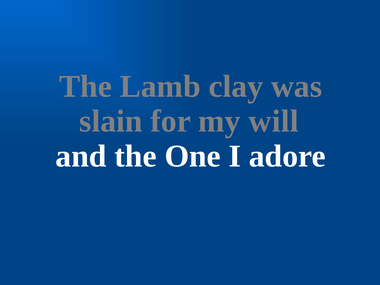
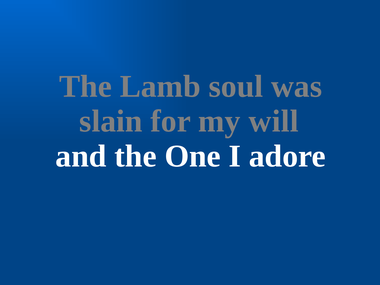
clay: clay -> soul
